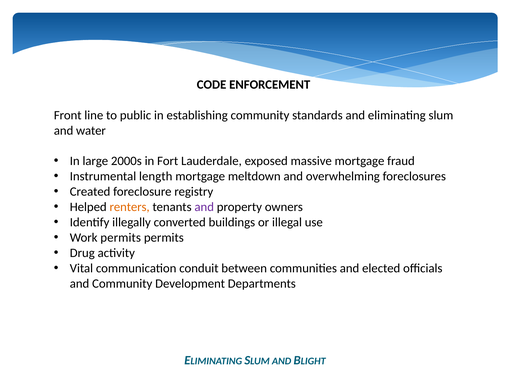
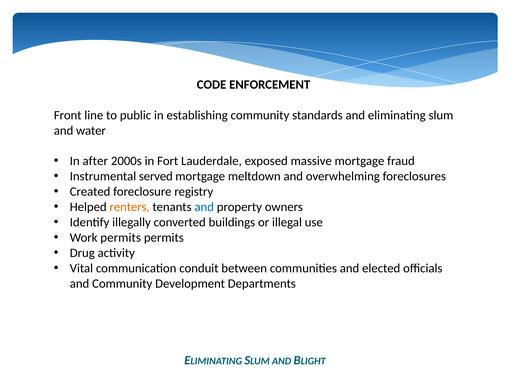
large: large -> after
length: length -> served
and at (204, 207) colour: purple -> blue
